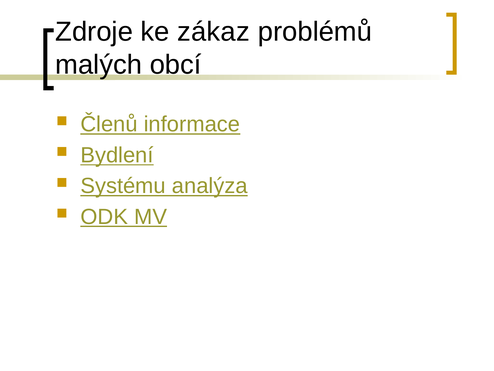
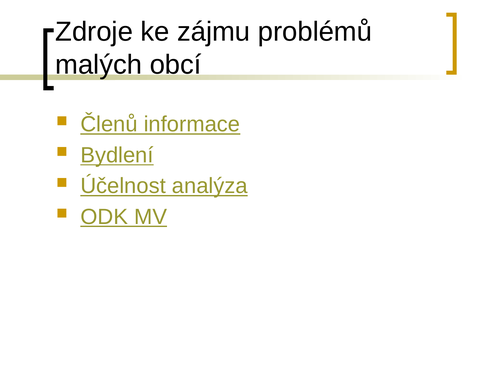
zákaz: zákaz -> zájmu
Systému: Systému -> Účelnost
